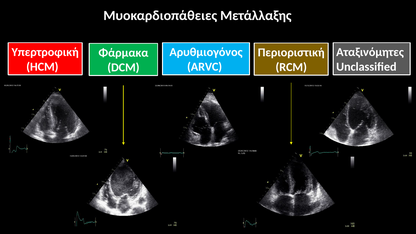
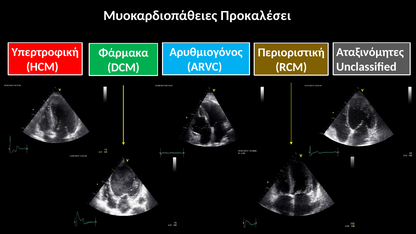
Μετάλλαξης: Μετάλλαξης -> Προκαλέσει
